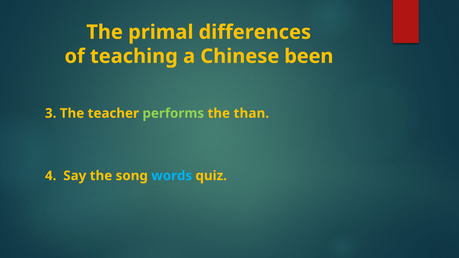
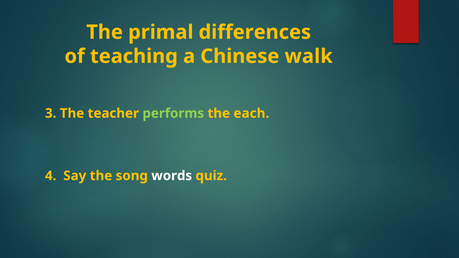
been: been -> walk
than: than -> each
words colour: light blue -> white
